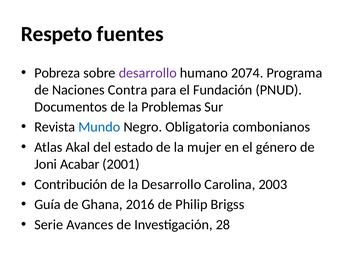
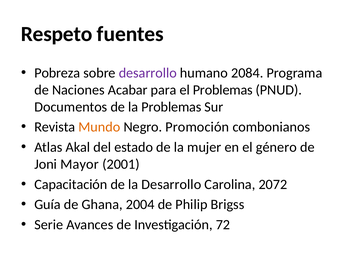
2074: 2074 -> 2084
Contra: Contra -> Acabar
el Fundación: Fundación -> Problemas
Mundo colour: blue -> orange
Obligatoria: Obligatoria -> Promoción
Acabar: Acabar -> Mayor
Contribución: Contribución -> Capacitación
2003: 2003 -> 2072
2016: 2016 -> 2004
28: 28 -> 72
